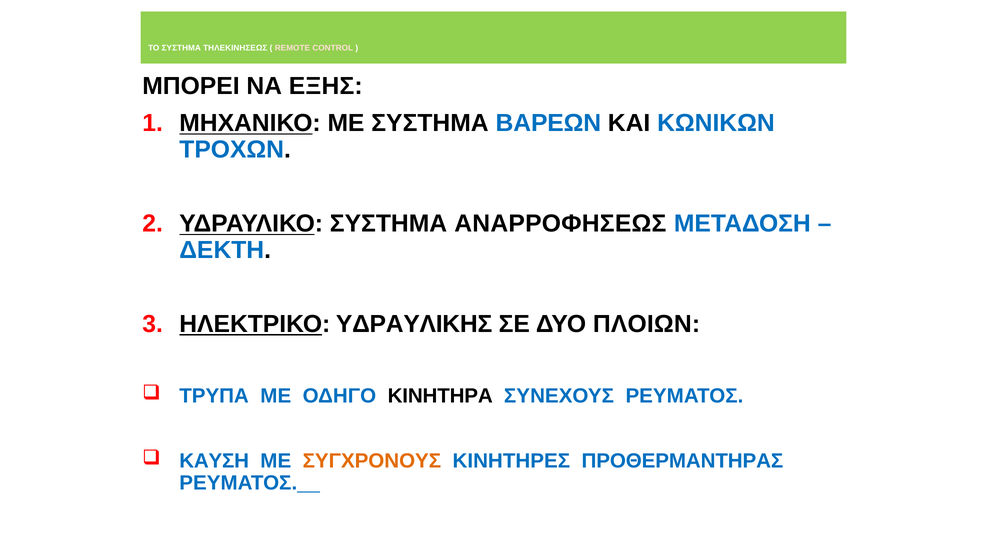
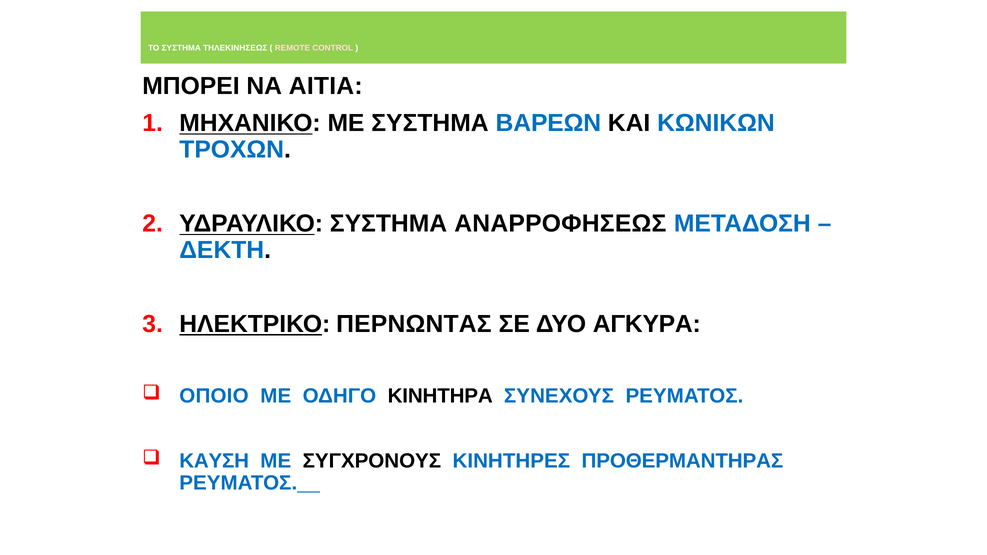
ΕΞΗΣ: ΕΞΗΣ -> ΑΙΤΙΑ
ΥΔΡΑΥΛΙΚΗΣ: ΥΔΡΑΥΛΙΚΗΣ -> ΠΕΡΝΩΝΤΑΣ
ΠΛΟΙΩΝ: ΠΛΟΙΩΝ -> ΑΓΚΥΡΑ
ΤΡΥΠΑ: ΤΡΥΠΑ -> OΠOIO
ΣΥΓΧΡΟΝΟΥΣ colour: orange -> black
